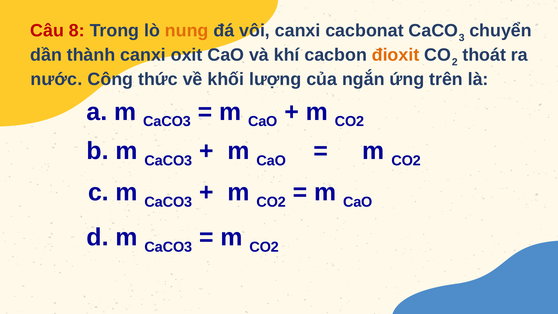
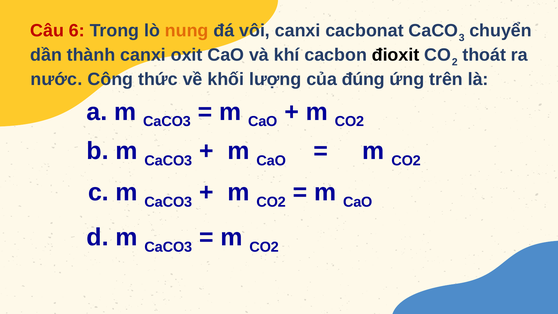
8: 8 -> 6
đioxit colour: orange -> black
ngắn: ngắn -> đúng
